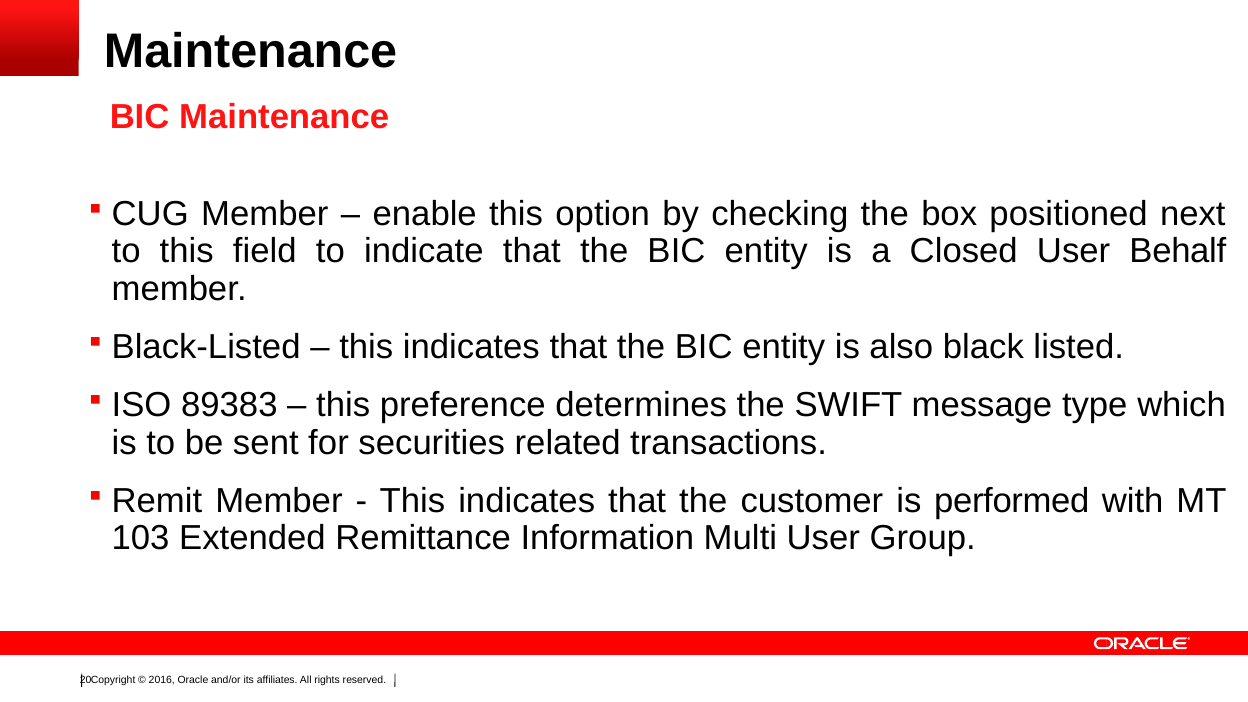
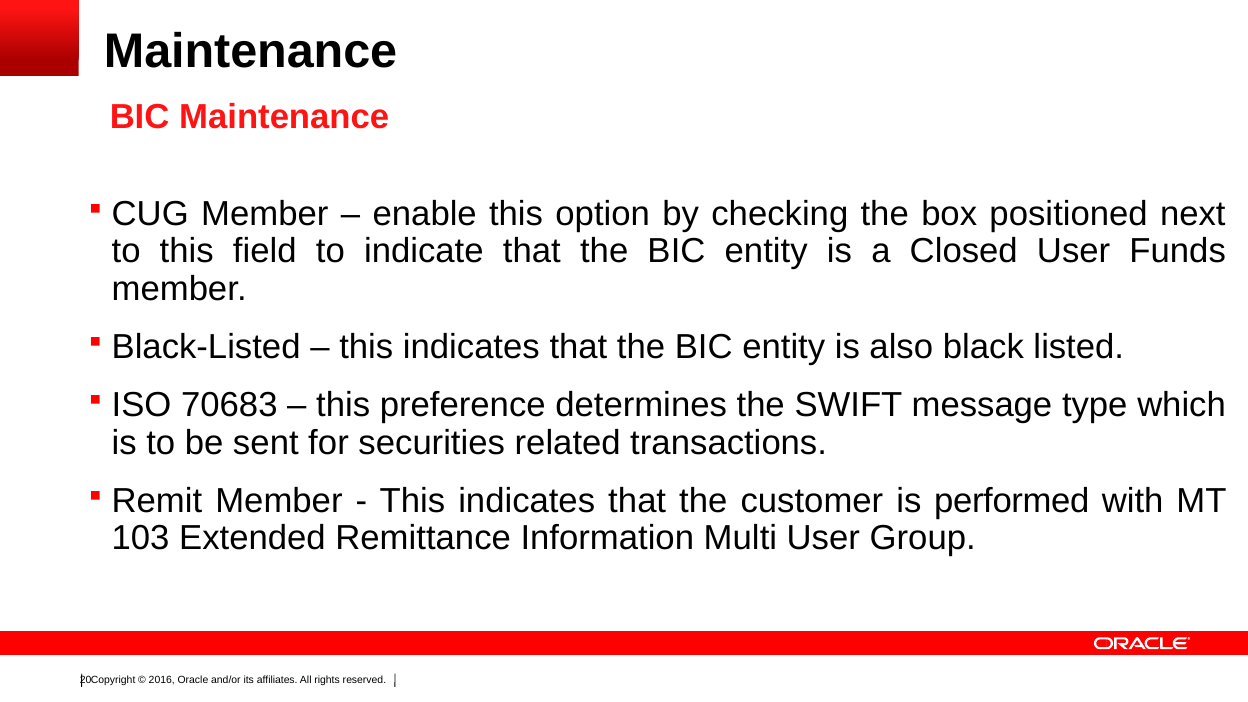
Behalf: Behalf -> Funds
89383: 89383 -> 70683
